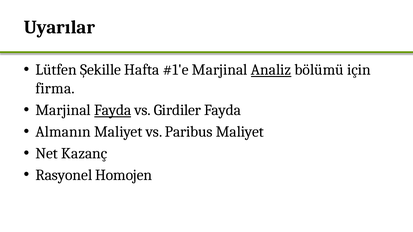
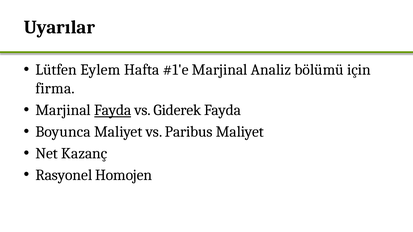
Şekille: Şekille -> Eylem
Analiz underline: present -> none
Girdiler: Girdiler -> Giderek
Almanın: Almanın -> Boyunca
